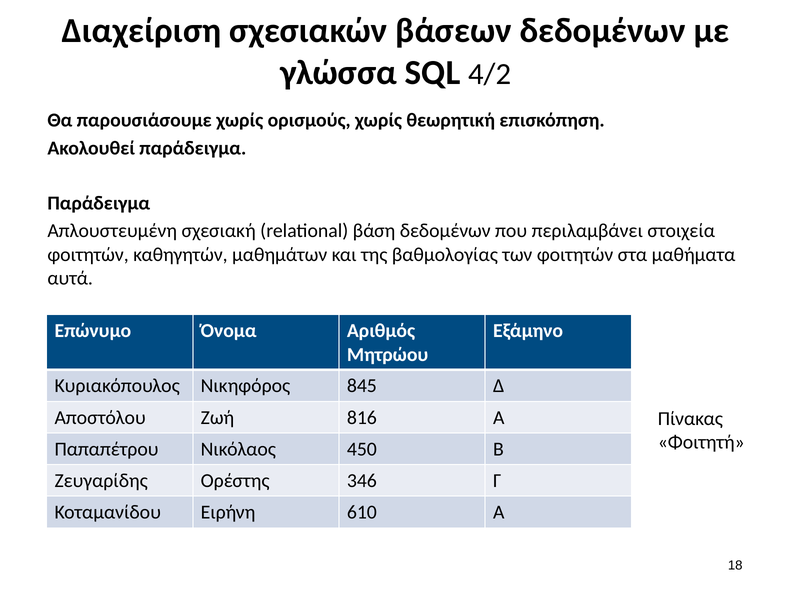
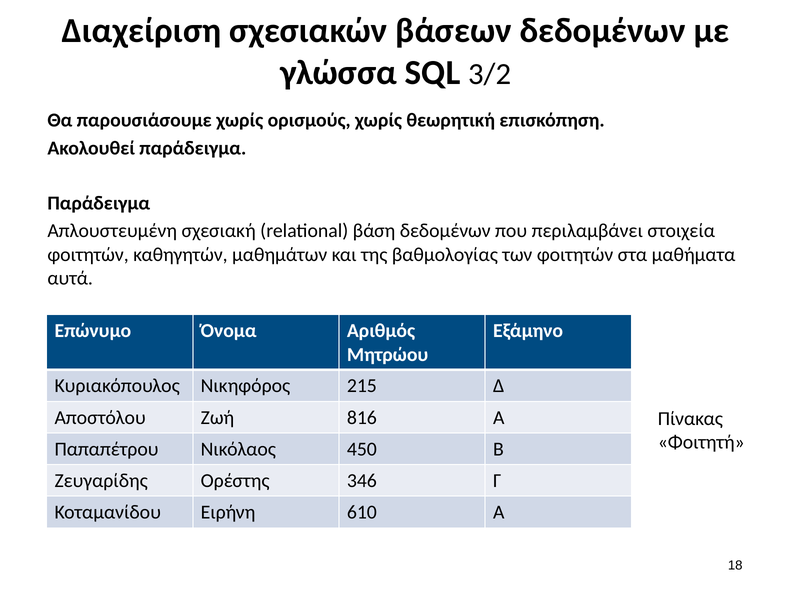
4/2: 4/2 -> 3/2
845: 845 -> 215
